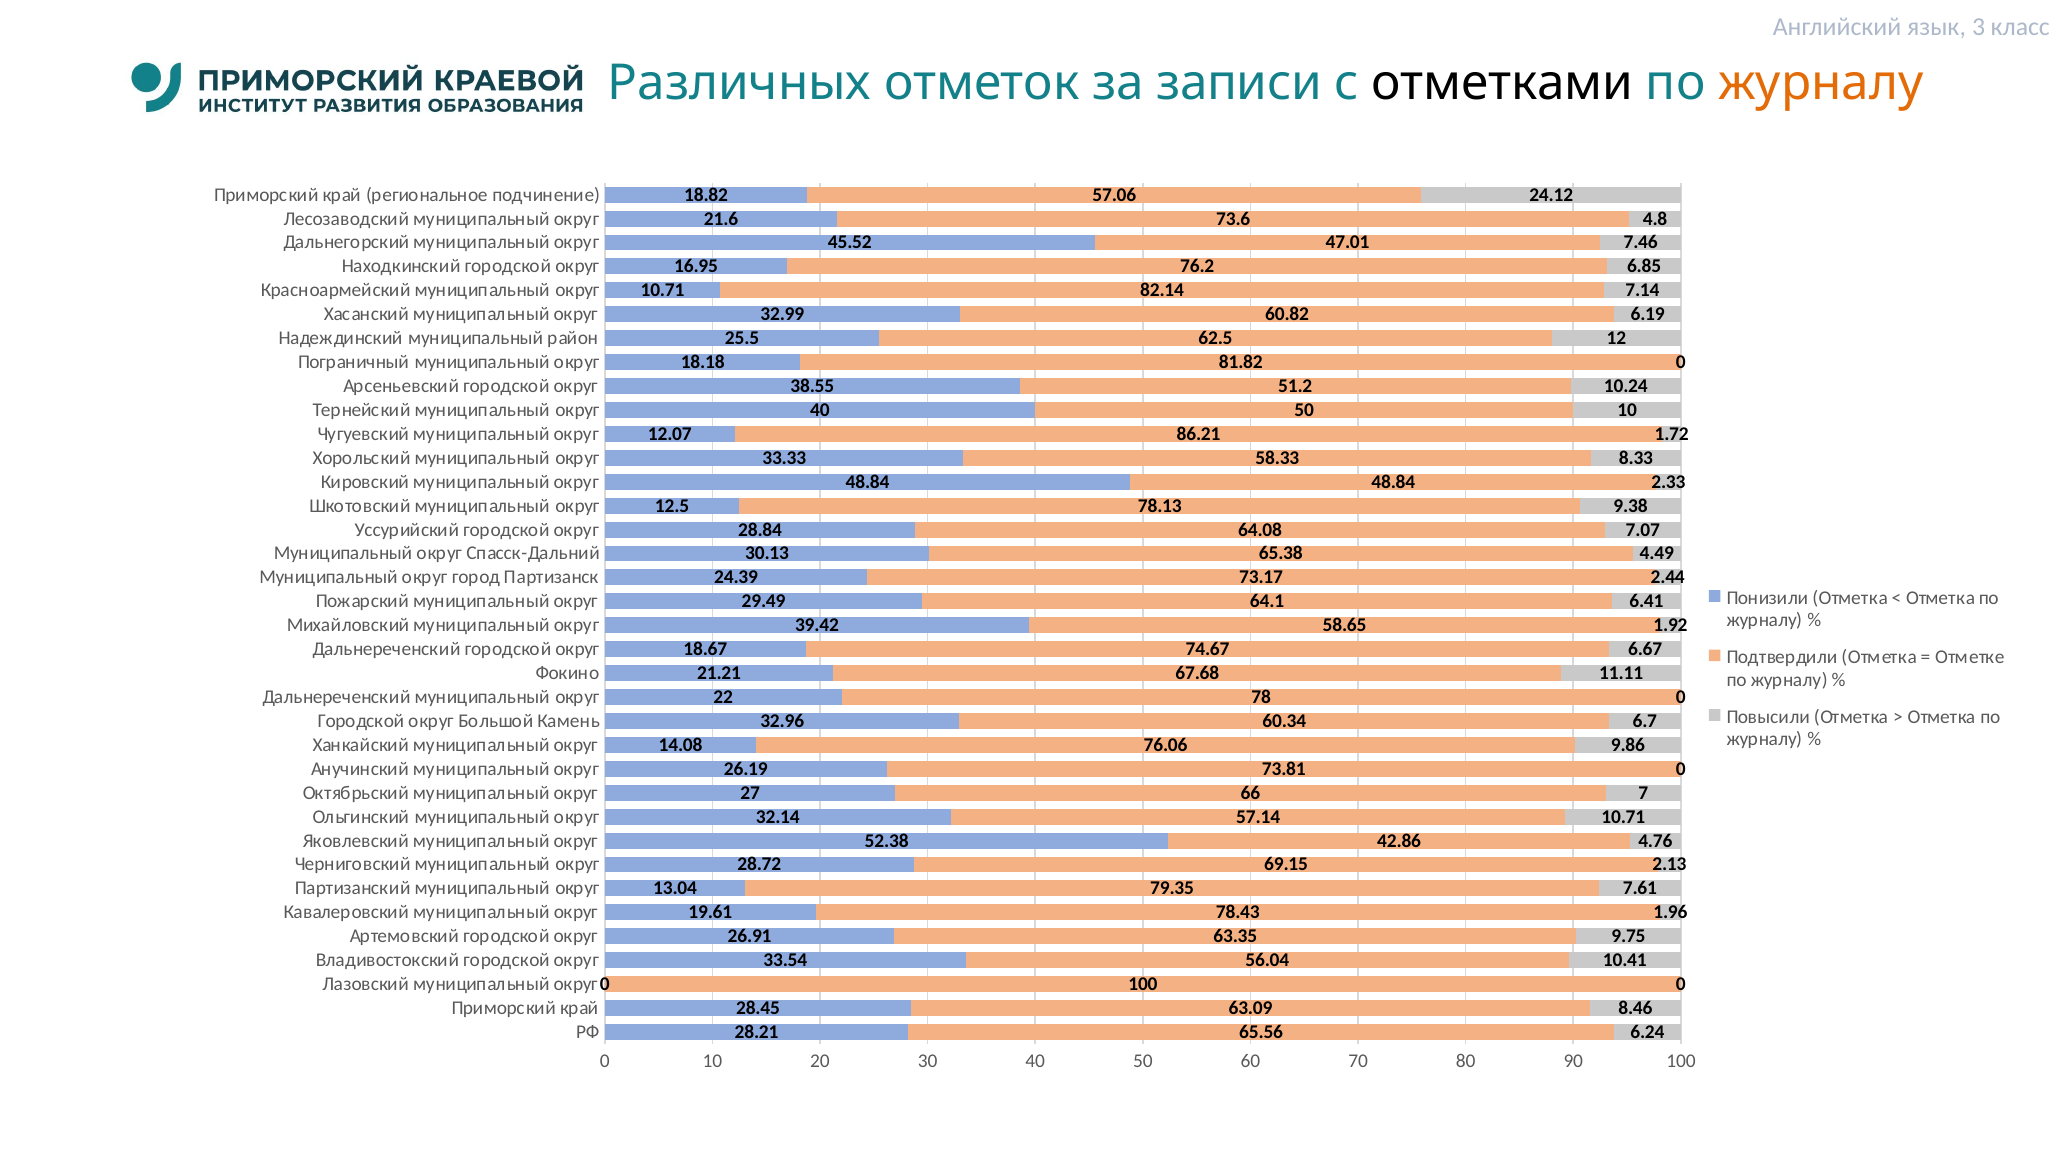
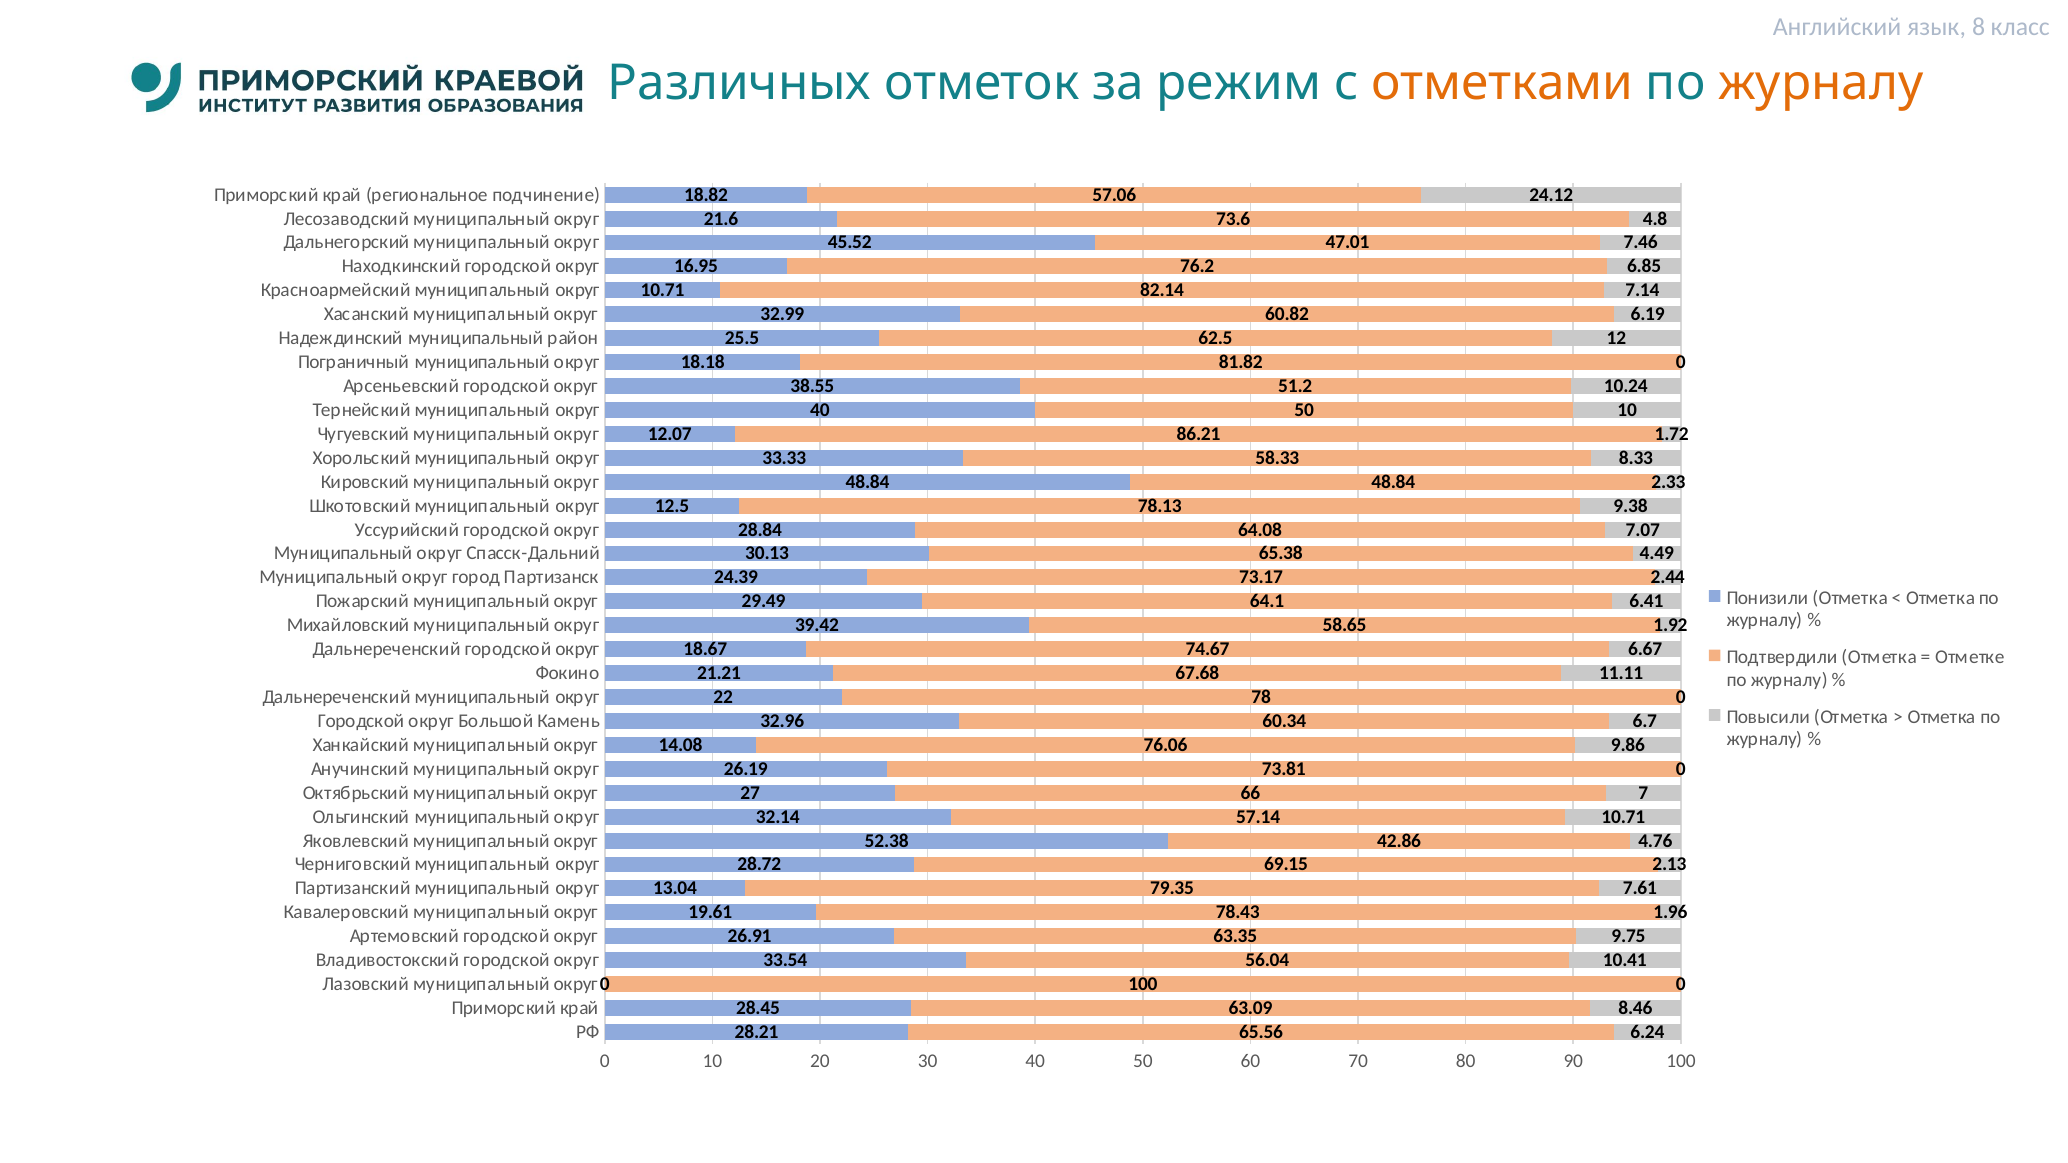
3: 3 -> 8
записи: записи -> режим
отметками colour: black -> orange
